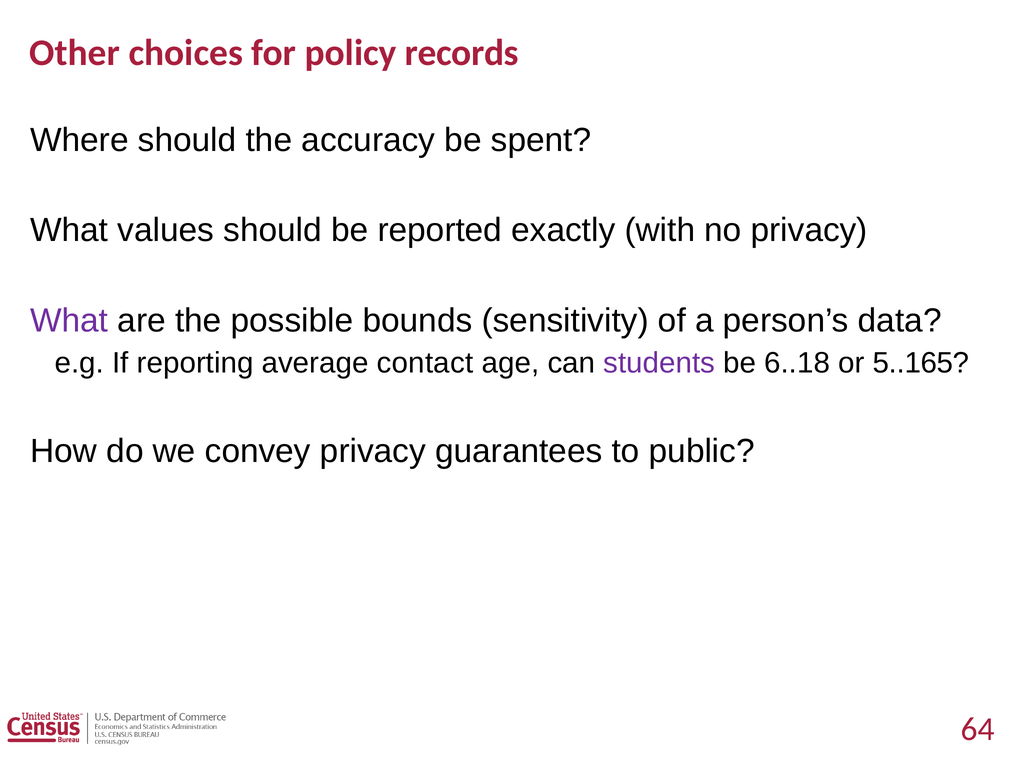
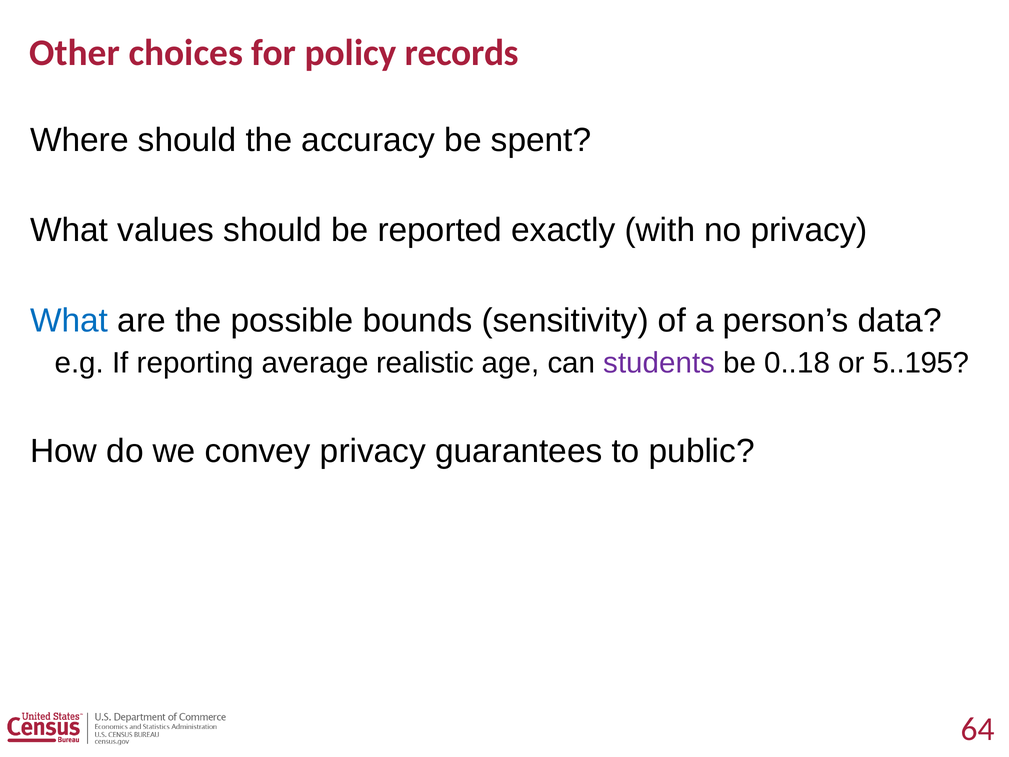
What at (69, 320) colour: purple -> blue
contact: contact -> realistic
6..18: 6..18 -> 0..18
5..165: 5..165 -> 5..195
